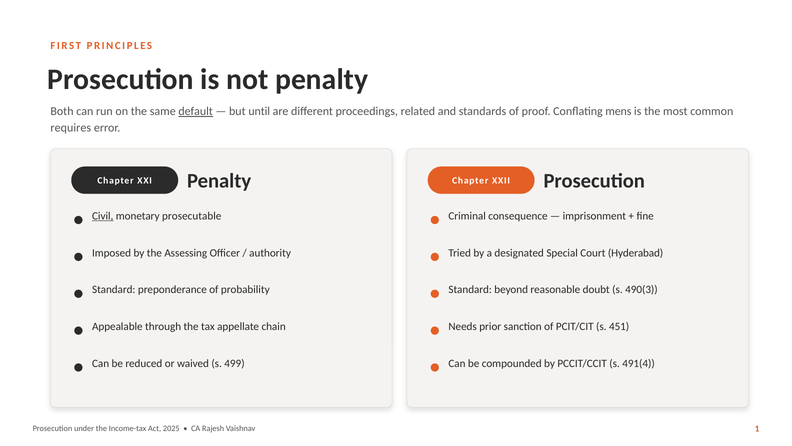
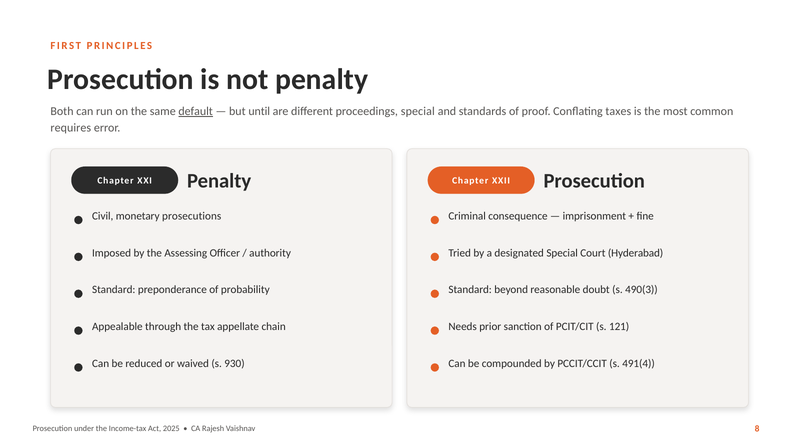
proceedings related: related -> special
mens: mens -> taxes
Civil underline: present -> none
prosecutable: prosecutable -> prosecutions
451: 451 -> 121
499: 499 -> 930
1: 1 -> 8
